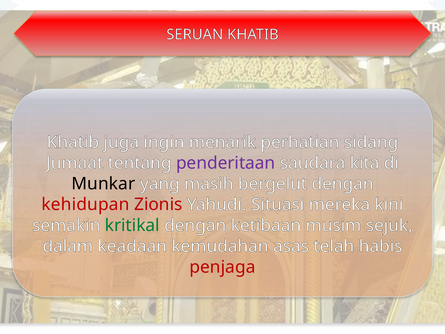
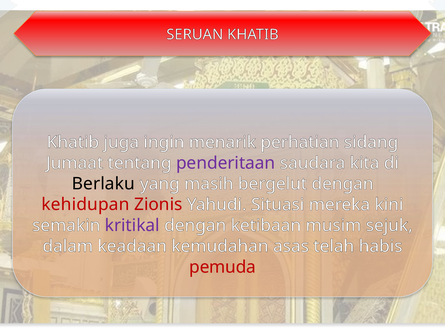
Munkar: Munkar -> Berlaku
kritikal colour: green -> purple
penjaga: penjaga -> pemuda
